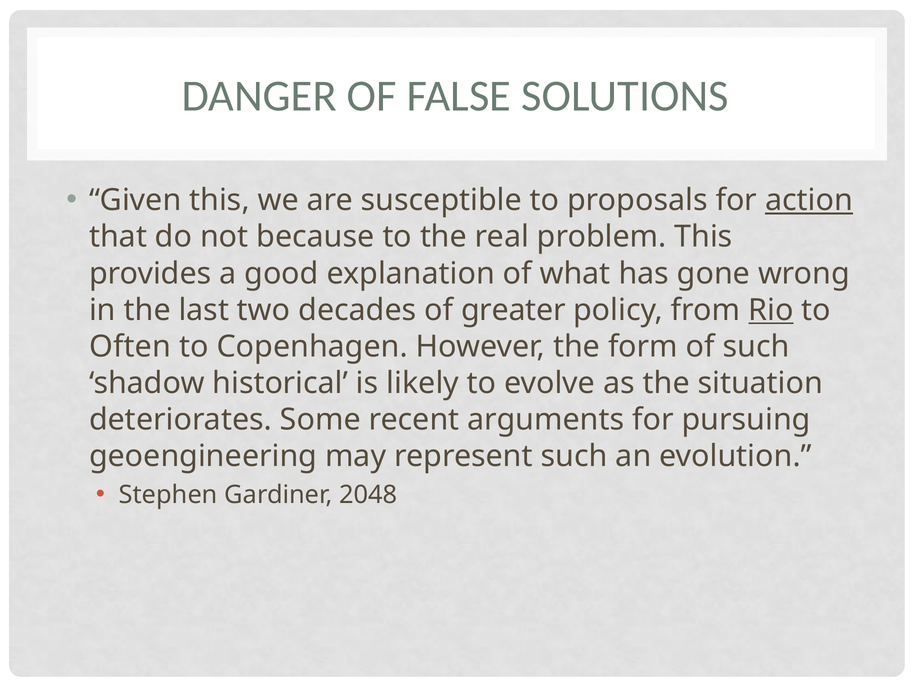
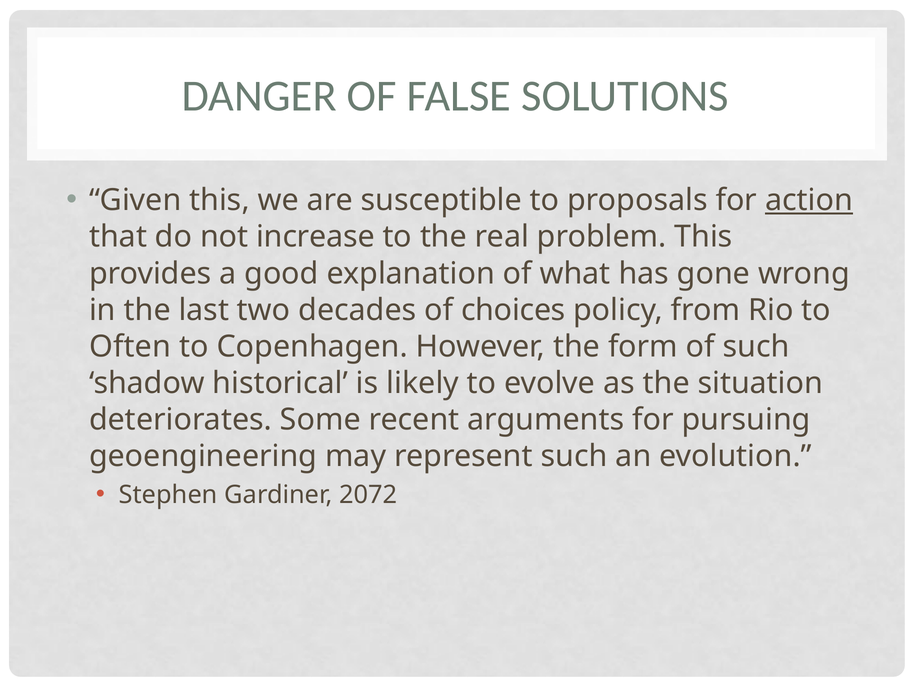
because: because -> increase
greater: greater -> choices
Rio underline: present -> none
2048: 2048 -> 2072
